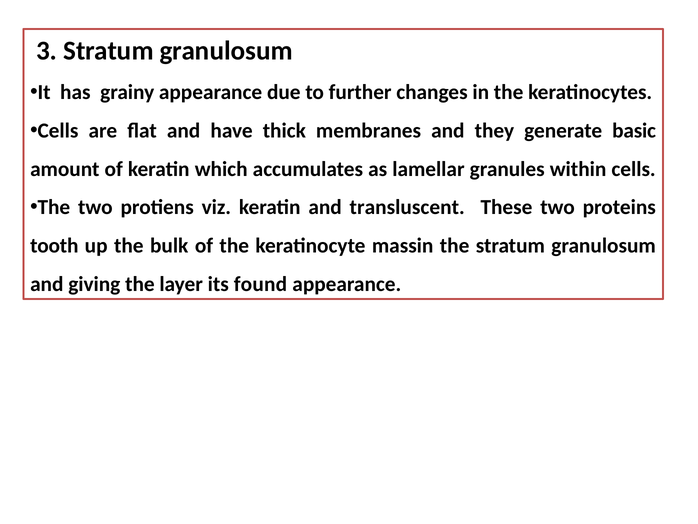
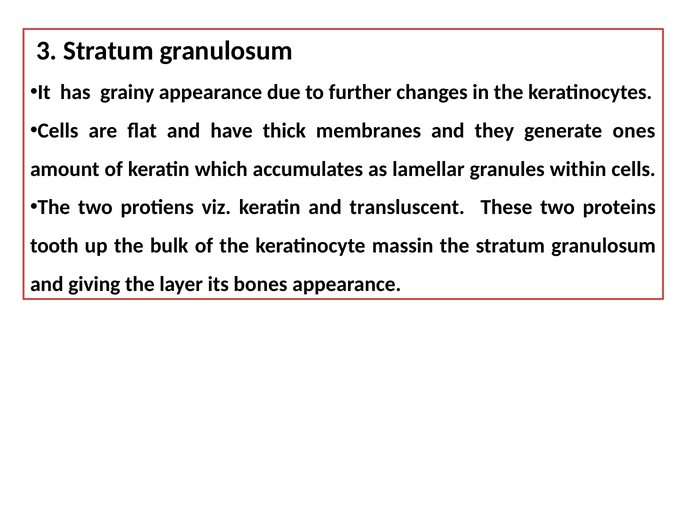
basic: basic -> ones
found: found -> bones
